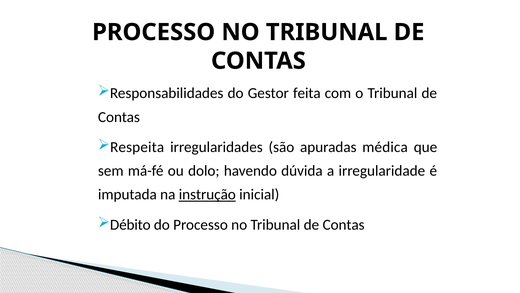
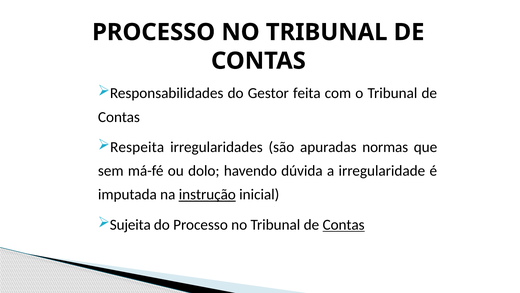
médica: médica -> normas
Débito: Débito -> Sujeita
Contas at (344, 224) underline: none -> present
